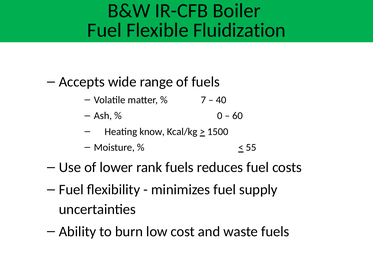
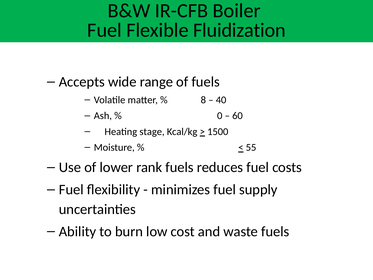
7: 7 -> 8
know: know -> stage
